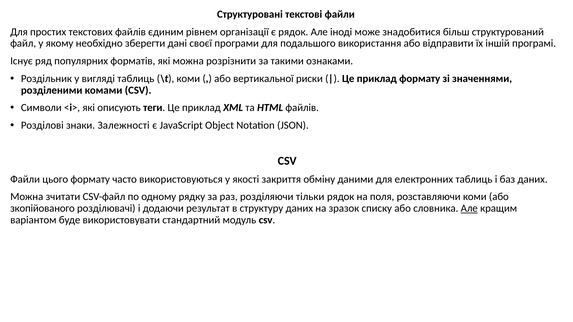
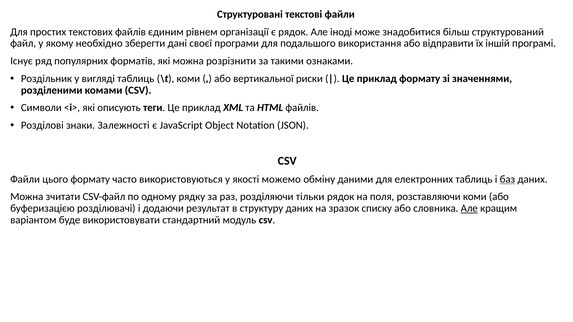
закриття: закриття -> можемо
баз underline: none -> present
зкопійованого: зкопійованого -> буферизацією
